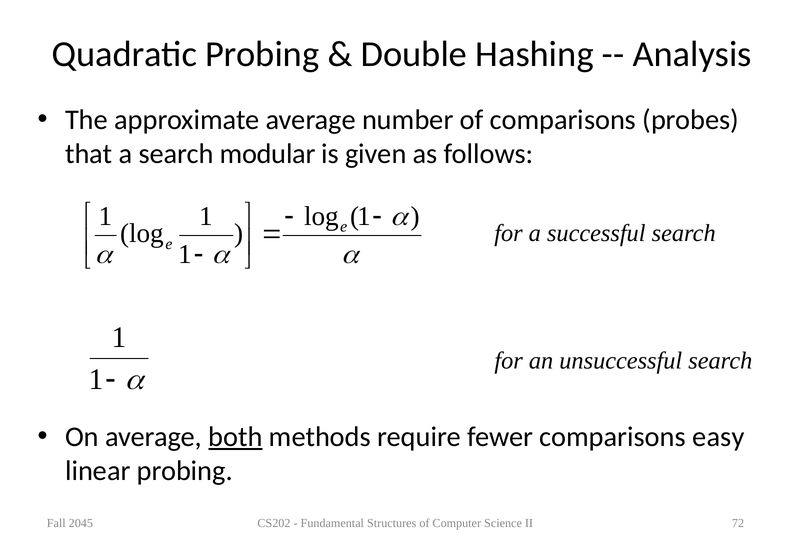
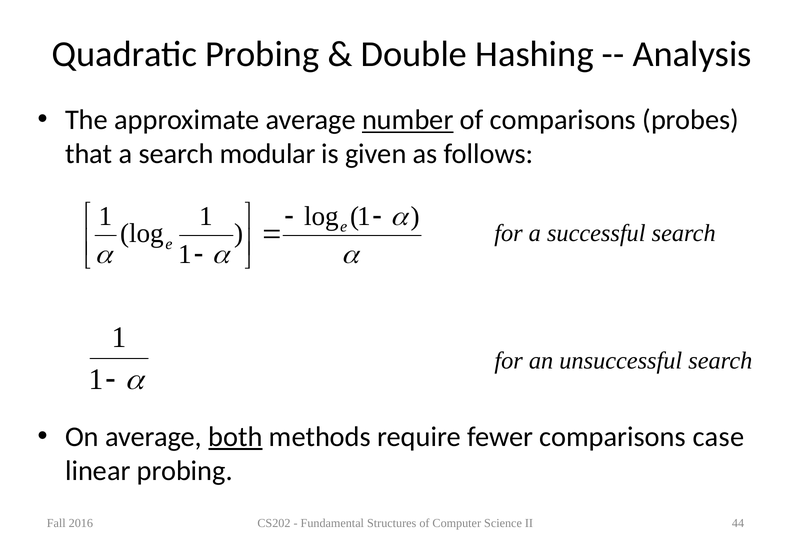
number underline: none -> present
easy: easy -> case
2045: 2045 -> 2016
72: 72 -> 44
